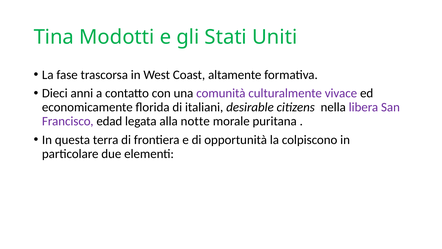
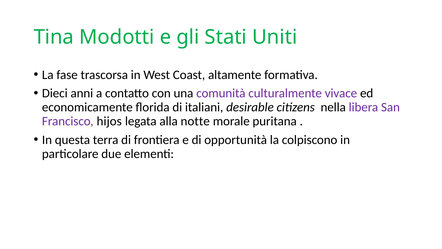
edad: edad -> hijos
